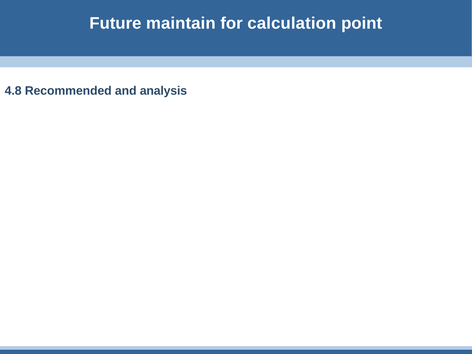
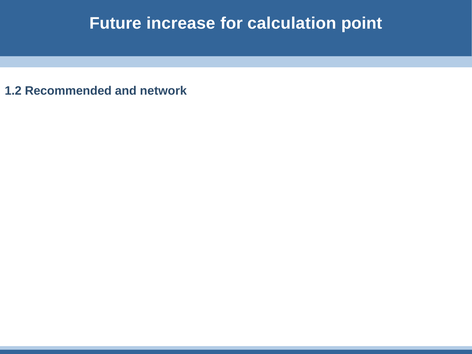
maintain: maintain -> increase
4.8: 4.8 -> 1.2
analysis: analysis -> network
